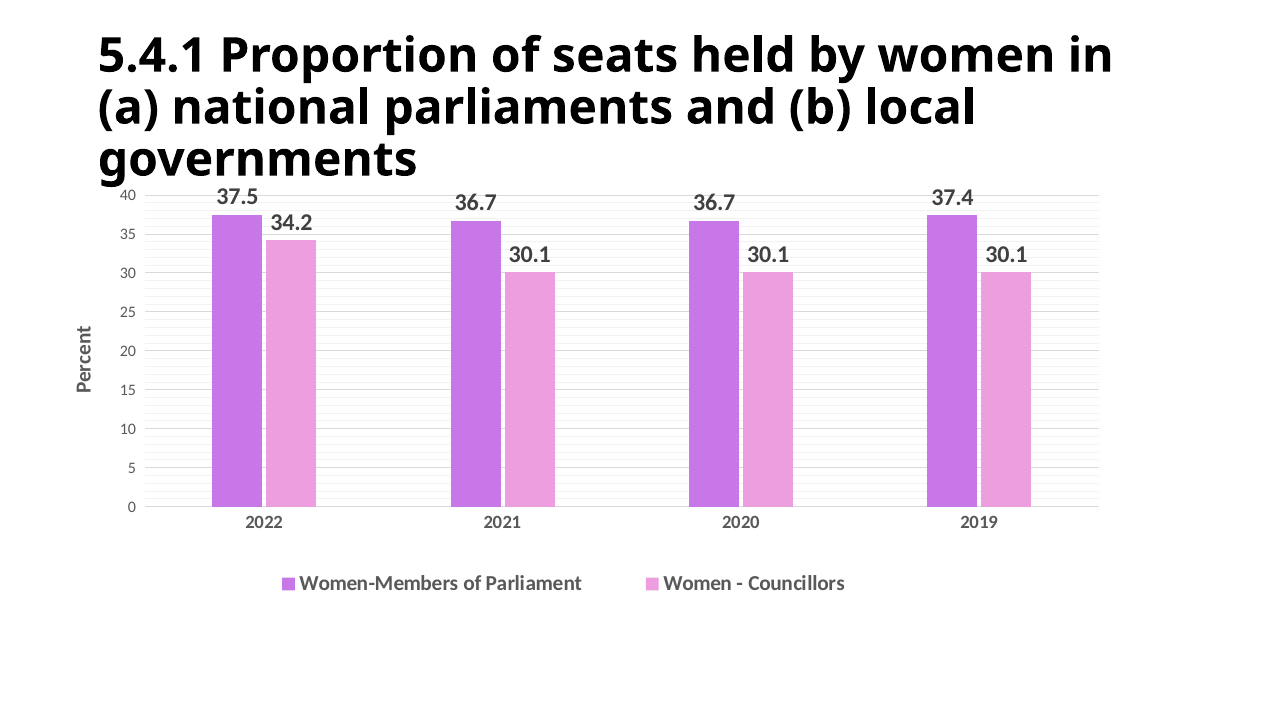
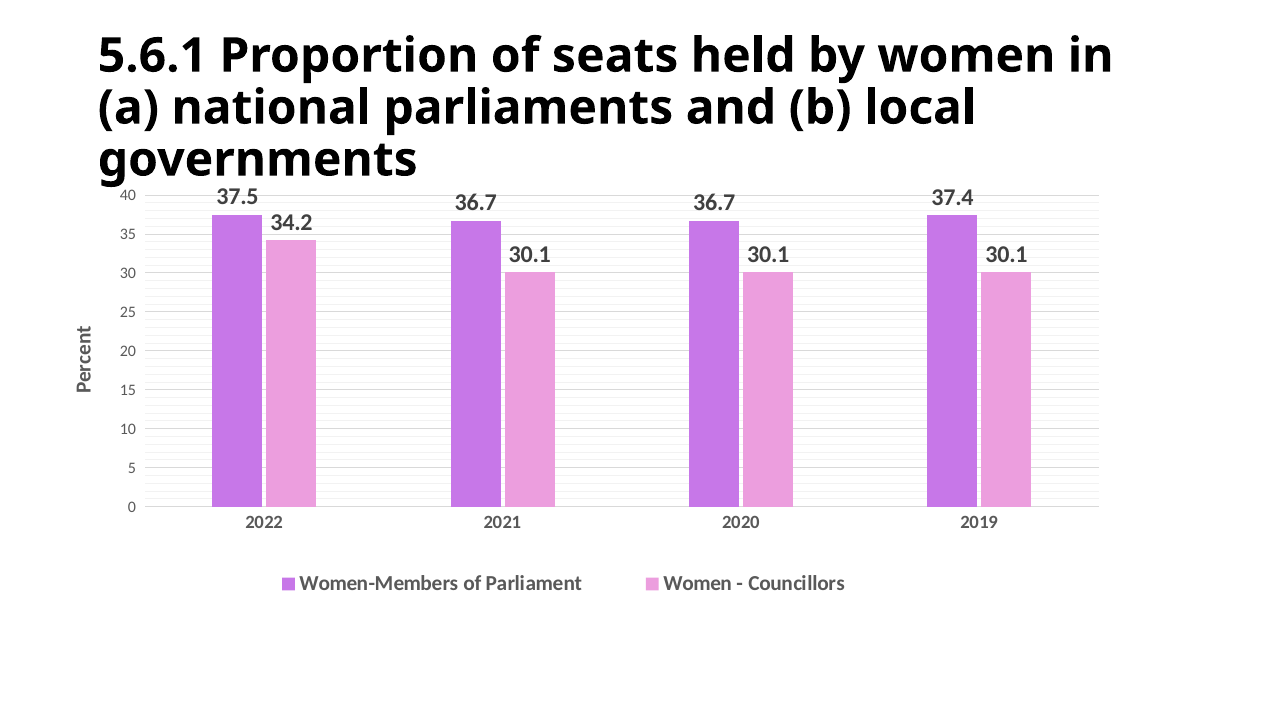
5.4.1: 5.4.1 -> 5.6.1
